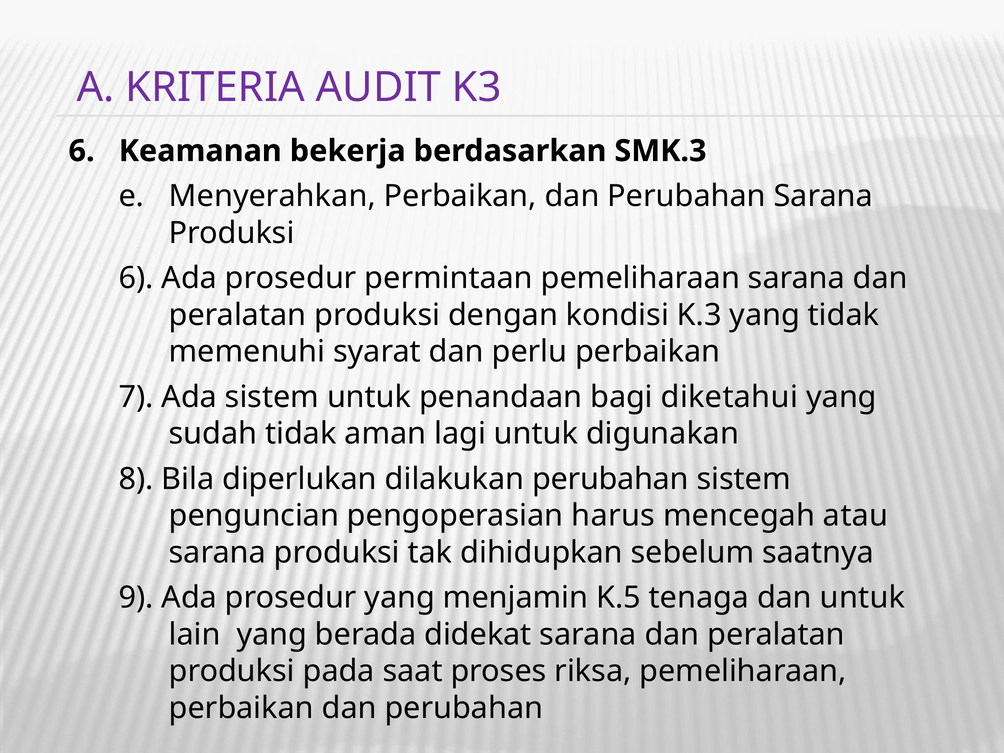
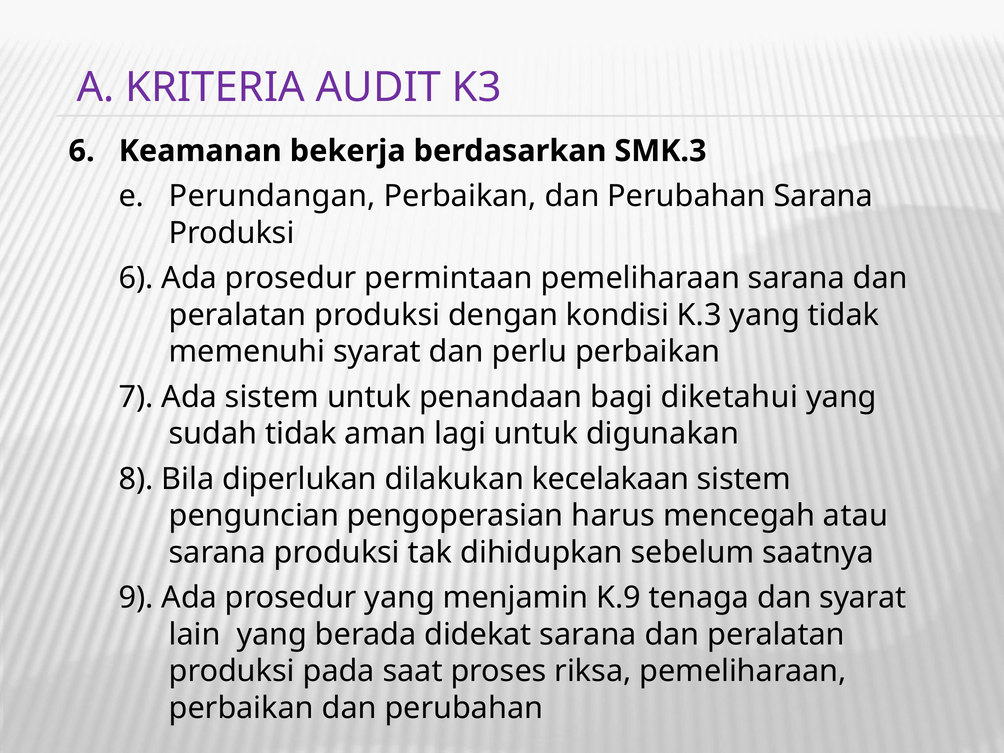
Menyerahkan: Menyerahkan -> Perundangan
dilakukan perubahan: perubahan -> kecelakaan
K.5: K.5 -> K.9
dan untuk: untuk -> syarat
